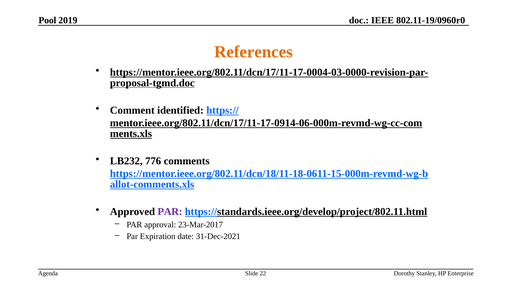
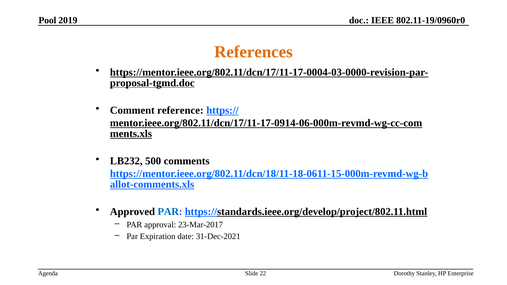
identified: identified -> reference
776: 776 -> 500
PAR at (170, 212) colour: purple -> blue
